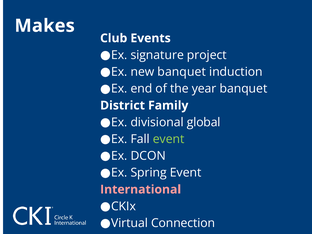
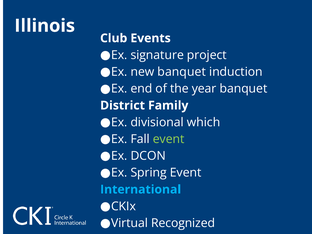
Makes: Makes -> Illinois
global: global -> which
International colour: pink -> light blue
Connection: Connection -> Recognized
